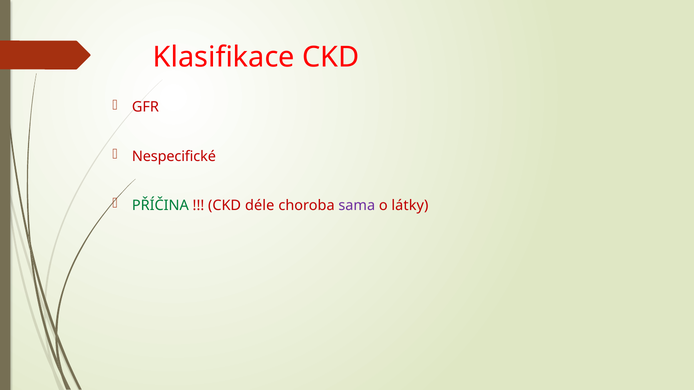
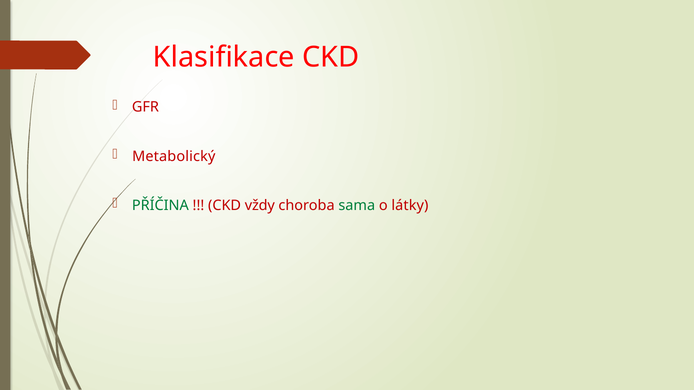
Nespecifické: Nespecifické -> Metabolický
déle: déle -> vždy
sama colour: purple -> green
